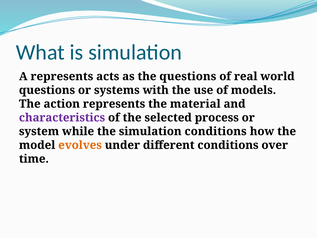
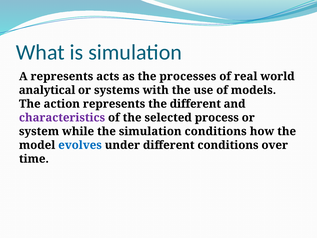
the questions: questions -> processes
questions at (47, 90): questions -> analytical
the material: material -> different
evolves colour: orange -> blue
